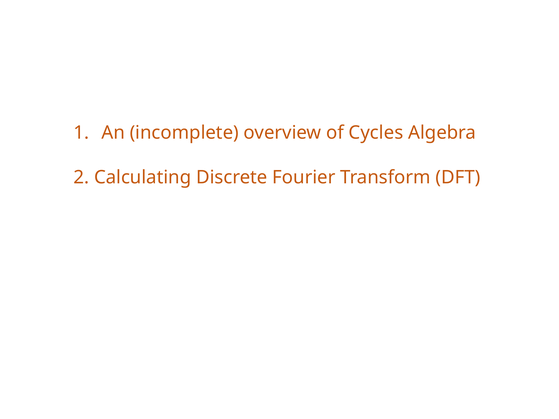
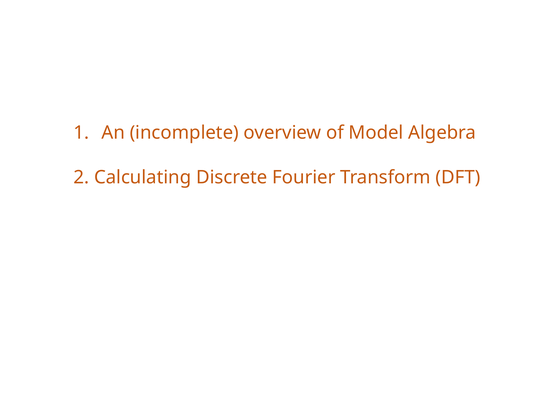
Cycles: Cycles -> Model
